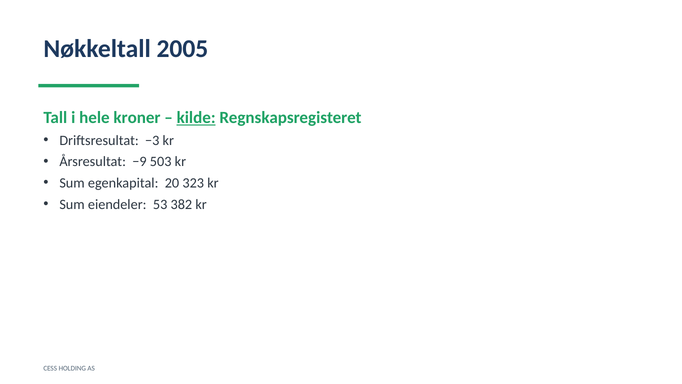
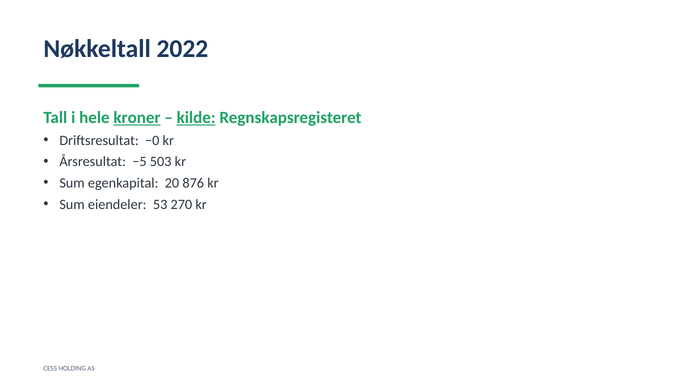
2005: 2005 -> 2022
kroner underline: none -> present
−3: −3 -> −0
−9: −9 -> −5
323: 323 -> 876
382: 382 -> 270
